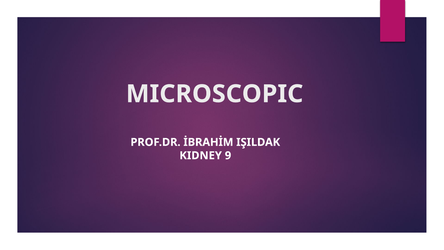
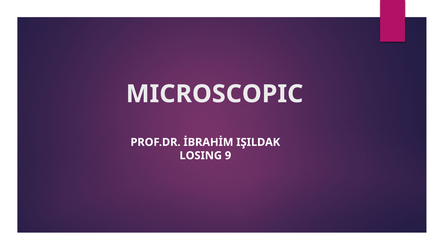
KIDNEY: KIDNEY -> LOSING
